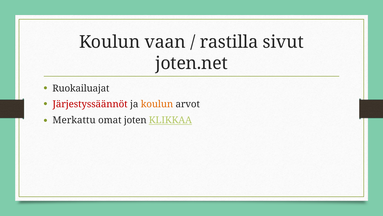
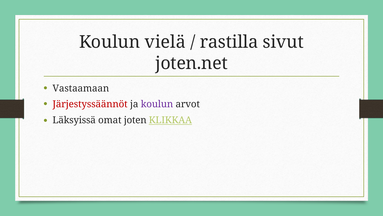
vaan: vaan -> vielä
Ruokailuajat: Ruokailuajat -> Vastaamaan
koulun at (157, 104) colour: orange -> purple
Merkattu: Merkattu -> Läksyissä
